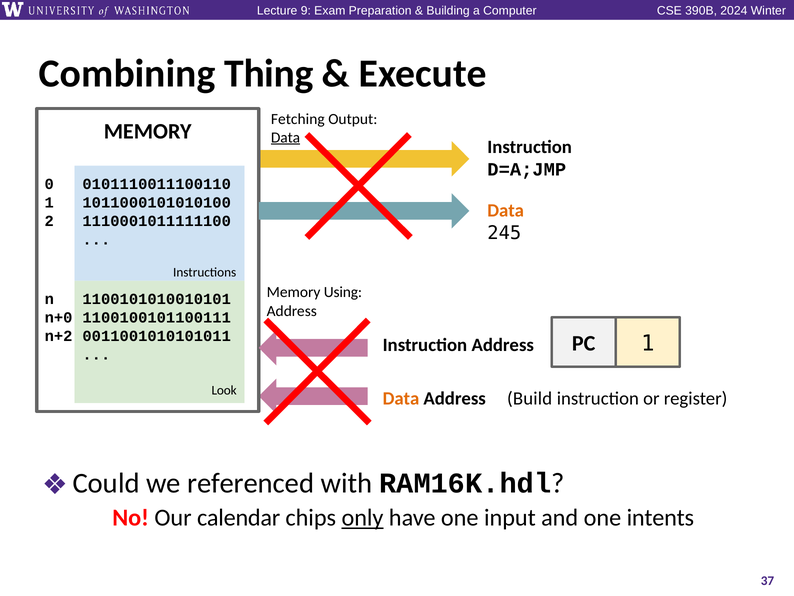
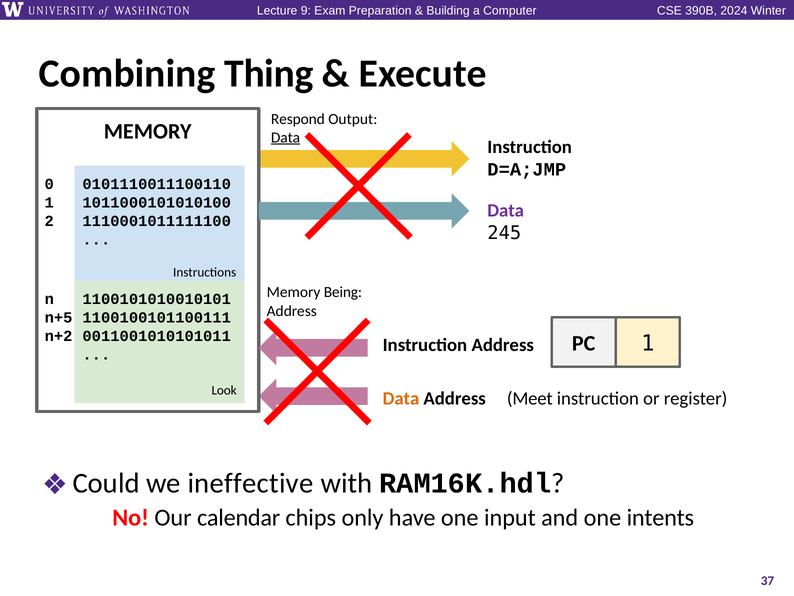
Fetching: Fetching -> Respond
Data at (506, 211) colour: orange -> purple
Using: Using -> Being
n+0: n+0 -> n+5
Build: Build -> Meet
referenced: referenced -> ineffective
only underline: present -> none
